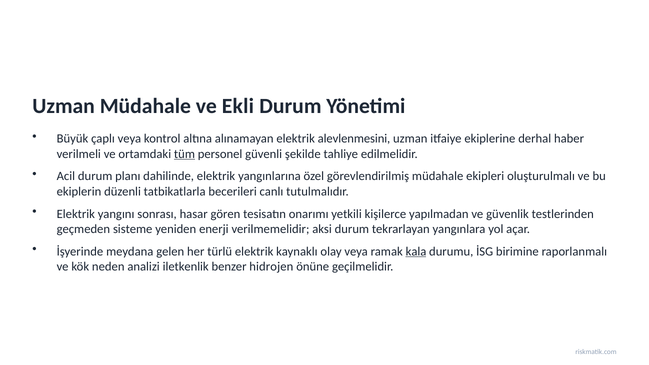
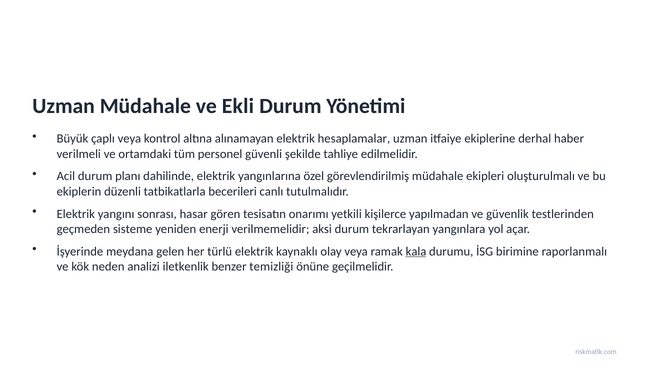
alevlenmesini: alevlenmesini -> hesaplamalar
tüm underline: present -> none
hidrojen: hidrojen -> temizliği
